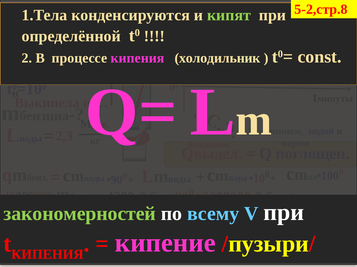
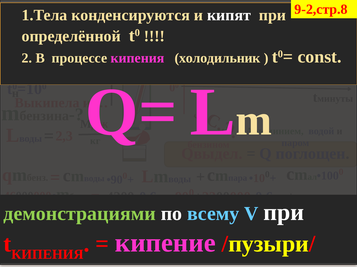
5-2,стр.8: 5-2,стр.8 -> 9-2,стр.8
кипят colour: light green -> white
закономерностей: закономерностей -> демонстрациями
